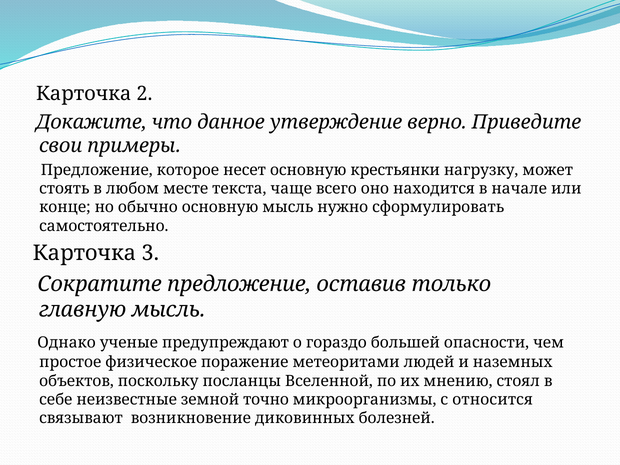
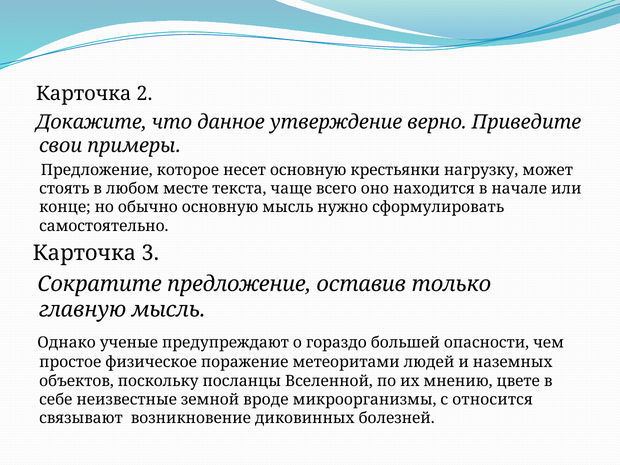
стоял: стоял -> цвете
точно: точно -> вроде
